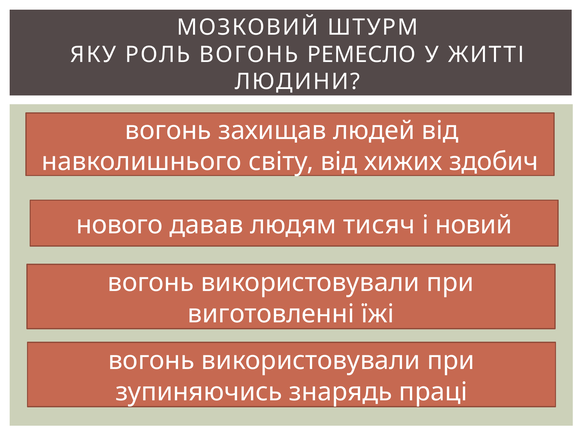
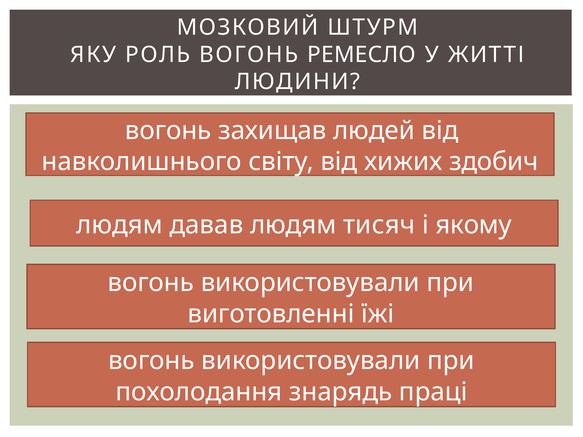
нового at (120, 225): нового -> людям
новий: новий -> якому
зупиняючись: зупиняючись -> похолодання
